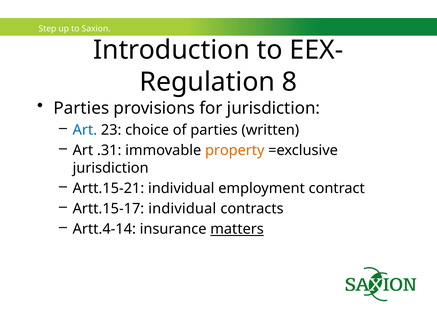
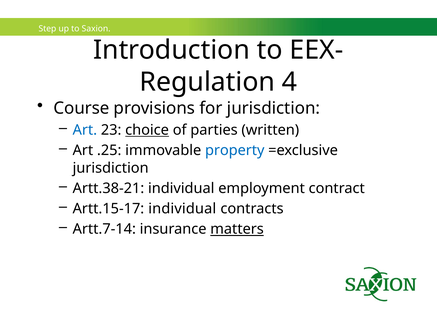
8: 8 -> 4
Parties at (81, 108): Parties -> Course
choice underline: none -> present
.31: .31 -> .25
property colour: orange -> blue
Artt.15-21: Artt.15-21 -> Artt.38-21
Artt.4-14: Artt.4-14 -> Artt.7-14
